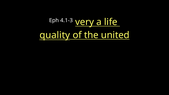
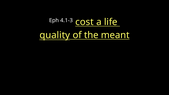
very: very -> cost
united: united -> meant
